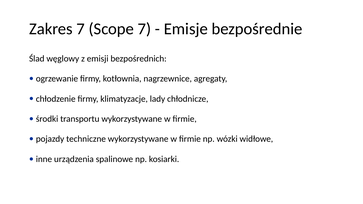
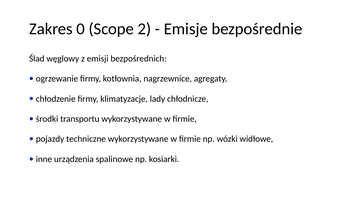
Zakres 7: 7 -> 0
Scope 7: 7 -> 2
